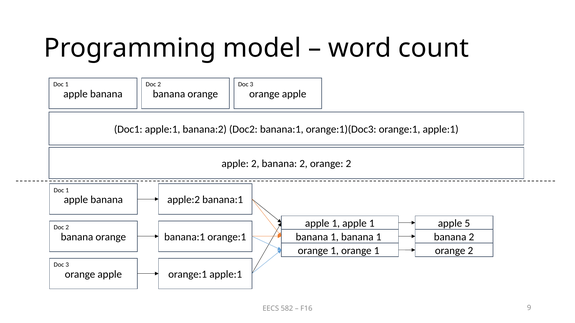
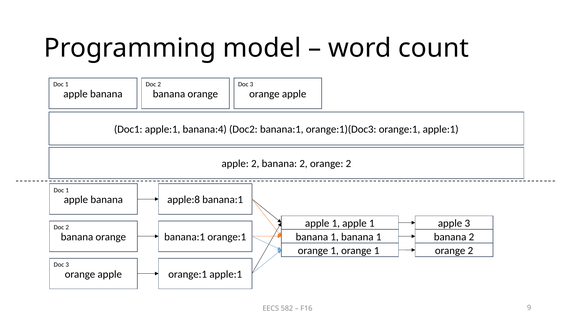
banana:2: banana:2 -> banana:4
apple:2: apple:2 -> apple:8
apple 5: 5 -> 3
